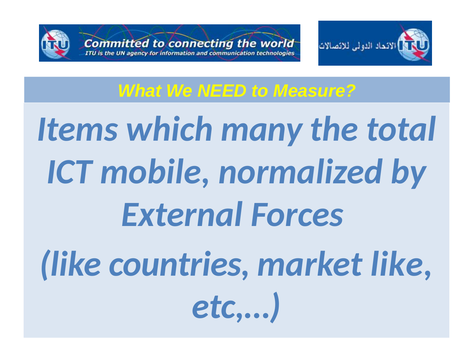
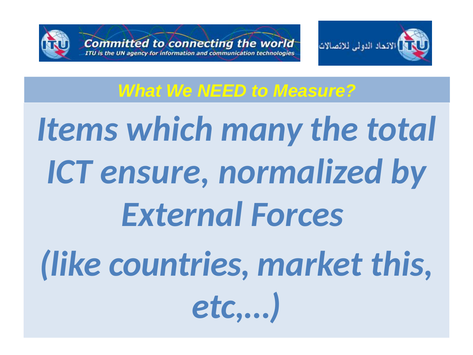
mobile: mobile -> ensure
market like: like -> this
